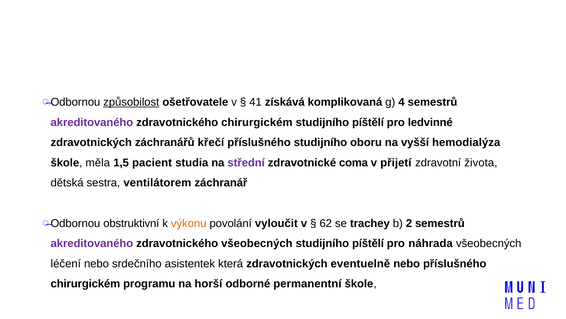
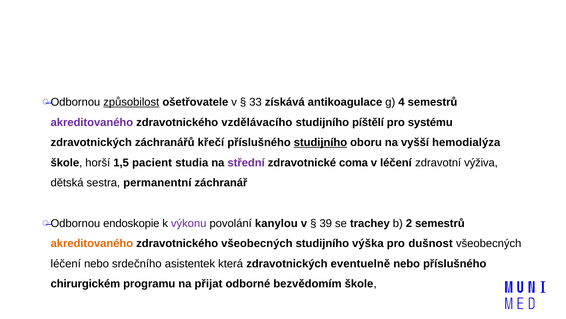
41: 41 -> 33
komplikovaná: komplikovaná -> antikoagulace
zdravotnického chirurgickém: chirurgickém -> vzdělávacího
ledvinné: ledvinné -> systému
studijního at (320, 142) underline: none -> present
měla: měla -> horší
v přijetí: přijetí -> léčení
života: života -> výživa
ventilátorem: ventilátorem -> permanentní
obstruktivní: obstruktivní -> endoskopie
výkonu colour: orange -> purple
vyloučit: vyloučit -> kanylou
62: 62 -> 39
akreditovaného at (92, 243) colour: purple -> orange
píštělí at (368, 243): píštělí -> výška
náhrada: náhrada -> dušnost
horší: horší -> přijat
permanentní: permanentní -> bezvědomím
